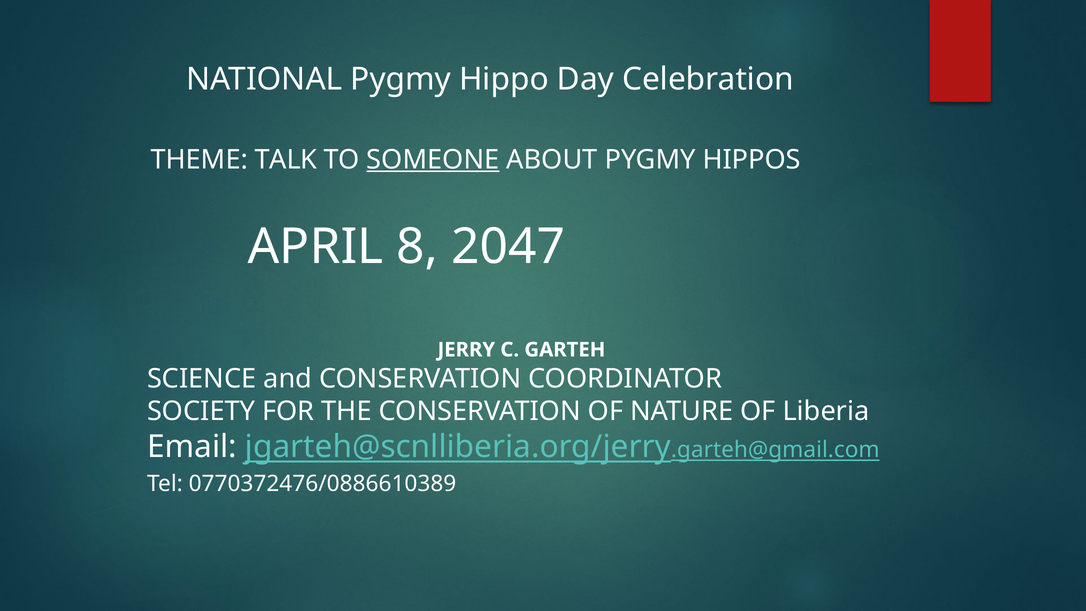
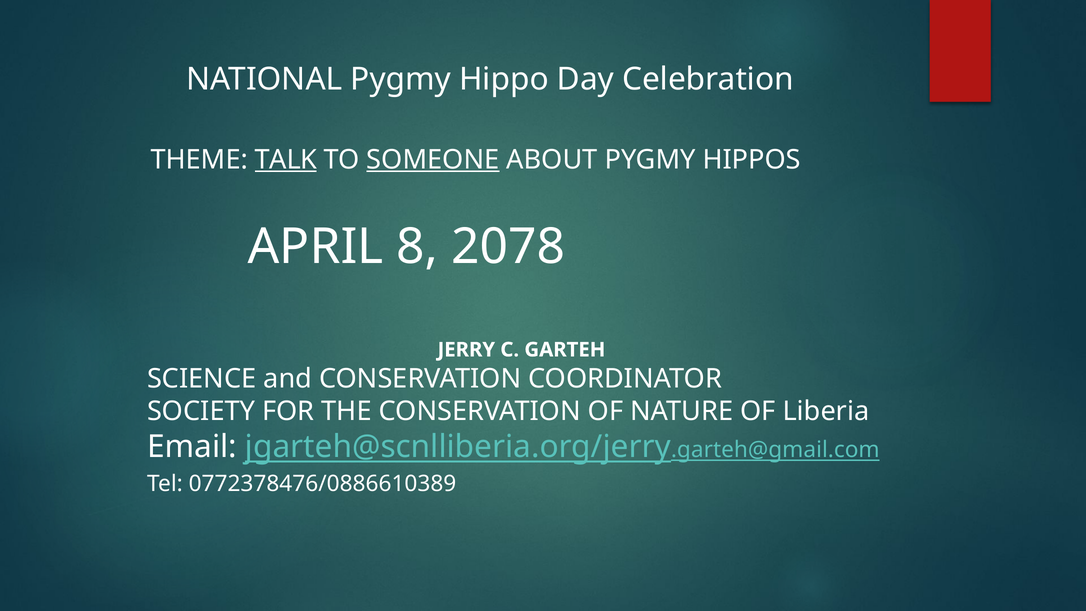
TALK underline: none -> present
2047: 2047 -> 2078
0770372476/0886610389: 0770372476/0886610389 -> 0772378476/0886610389
